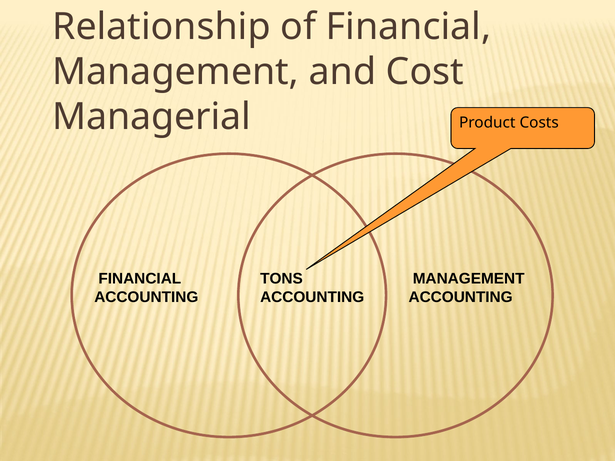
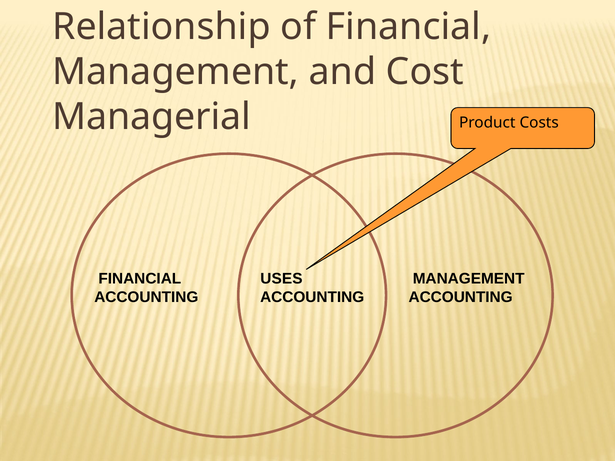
TONS: TONS -> USES
